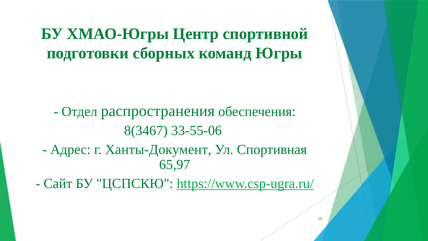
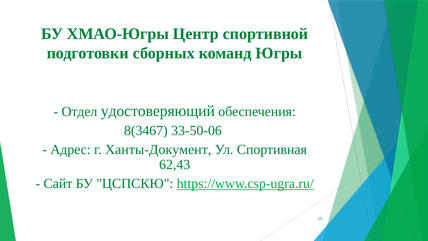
распространения: распространения -> удостоверяющий
33-55-06: 33-55-06 -> 33-50-06
65,97: 65,97 -> 62,43
